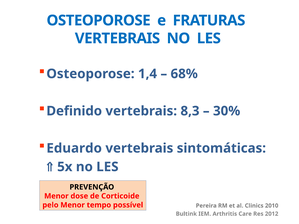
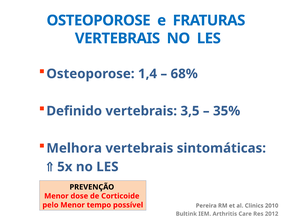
8,3: 8,3 -> 3,5
30%: 30% -> 35%
Eduardo: Eduardo -> Melhora
